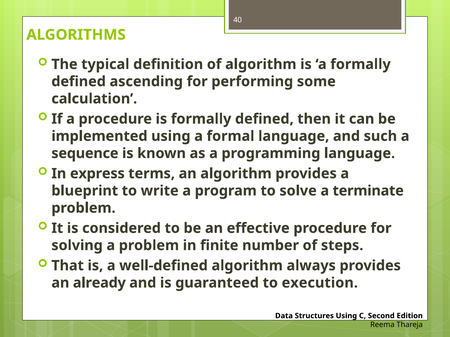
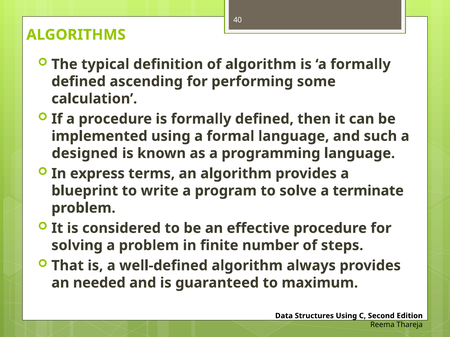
sequence: sequence -> designed
already: already -> needed
execution: execution -> maximum
